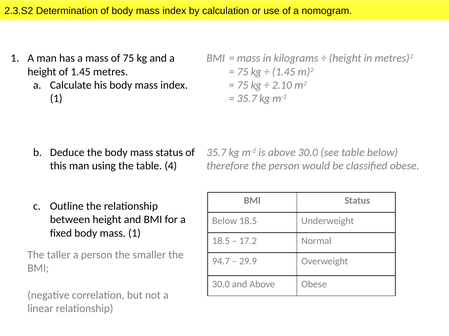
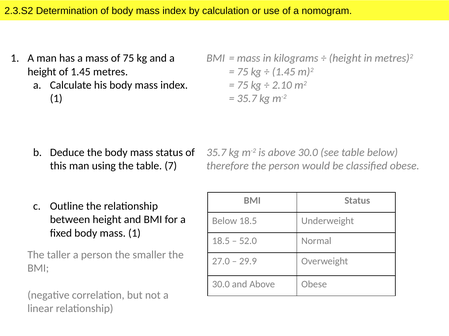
4: 4 -> 7
17.2: 17.2 -> 52.0
94.7: 94.7 -> 27.0
